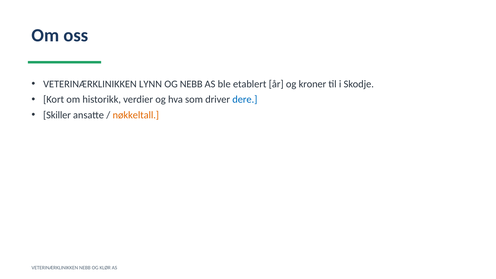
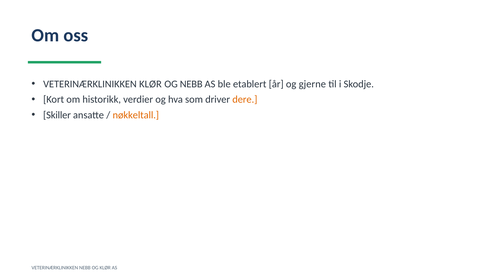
VETERINÆRKLINIKKEN LYNN: LYNN -> KLØR
kroner: kroner -> gjerne
dere colour: blue -> orange
